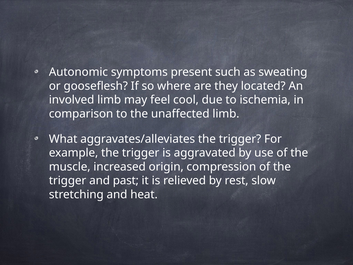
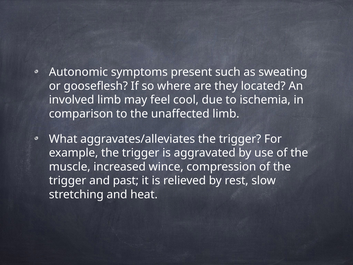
origin: origin -> wince
